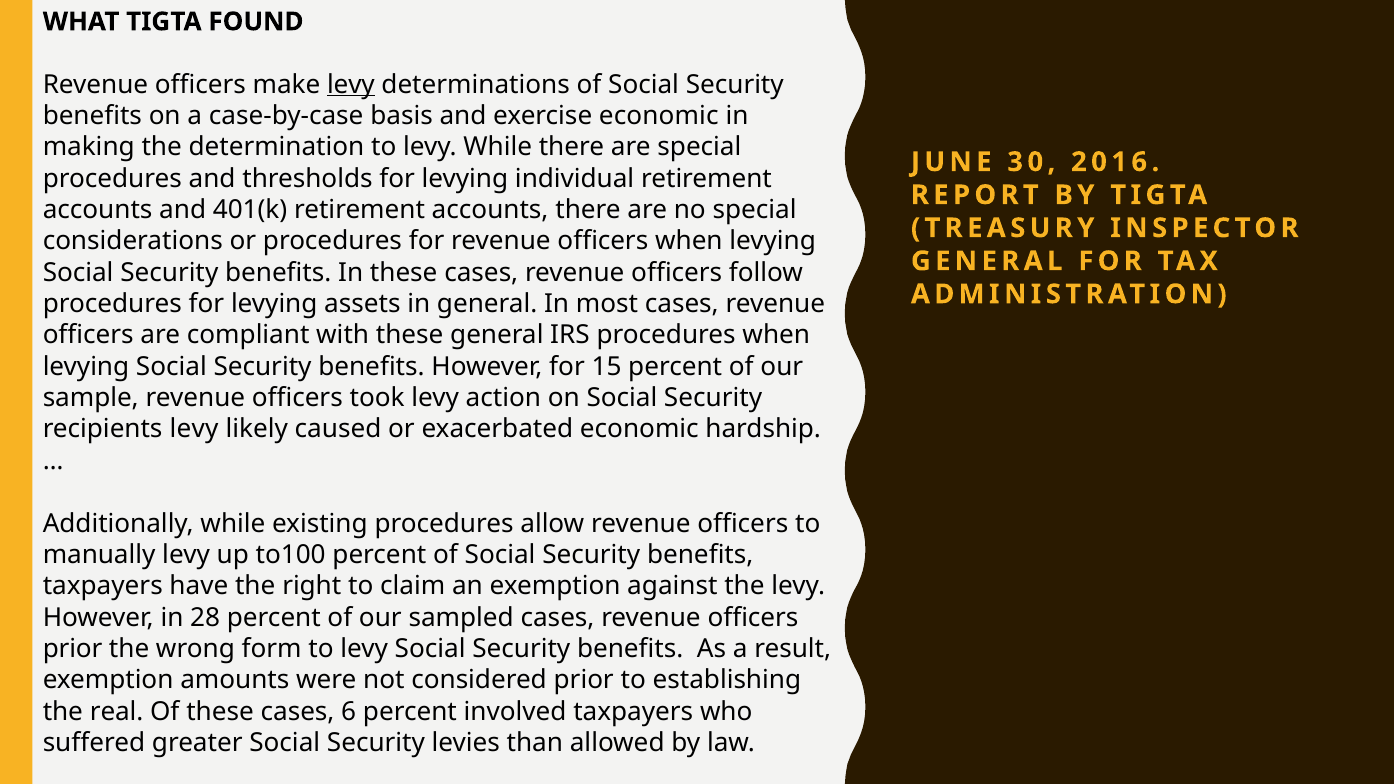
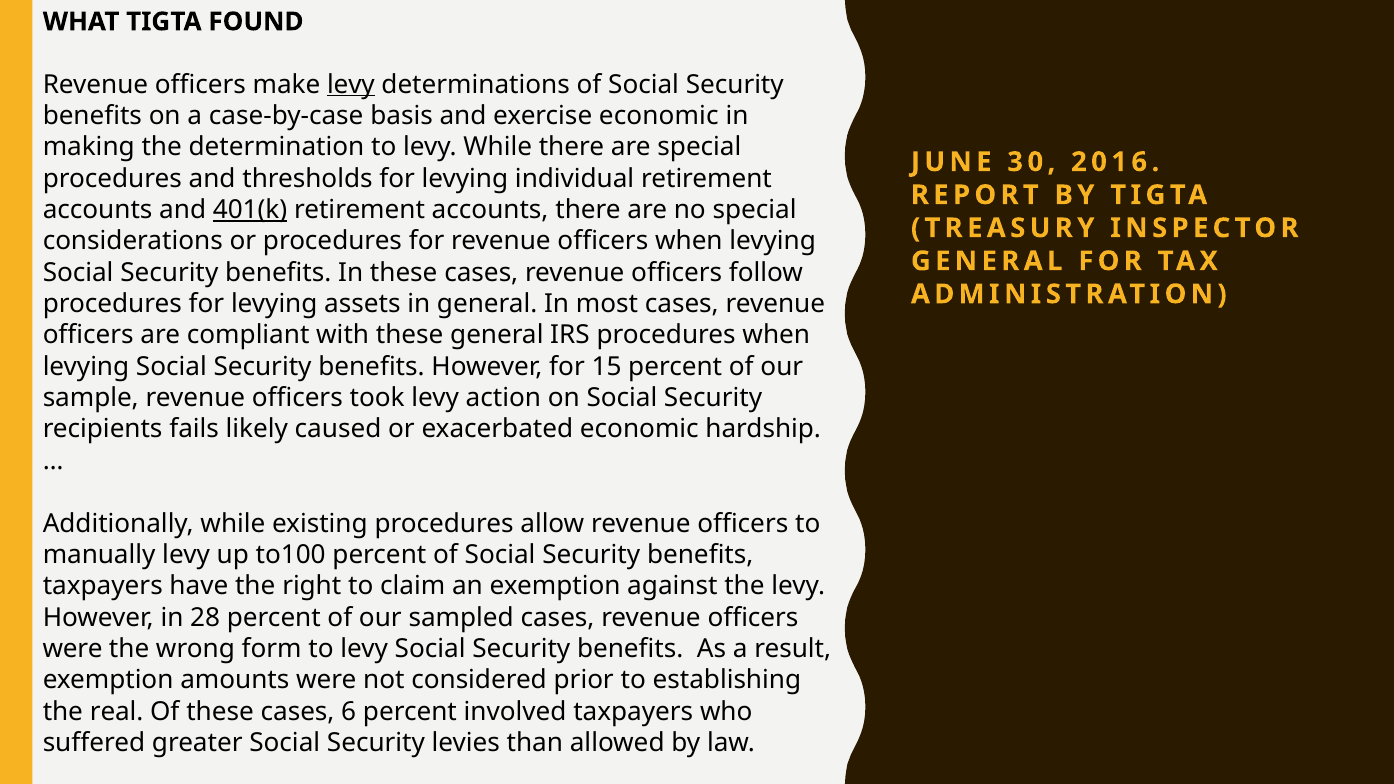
401(k underline: none -> present
recipients levy: levy -> fails
prior at (73, 649): prior -> were
